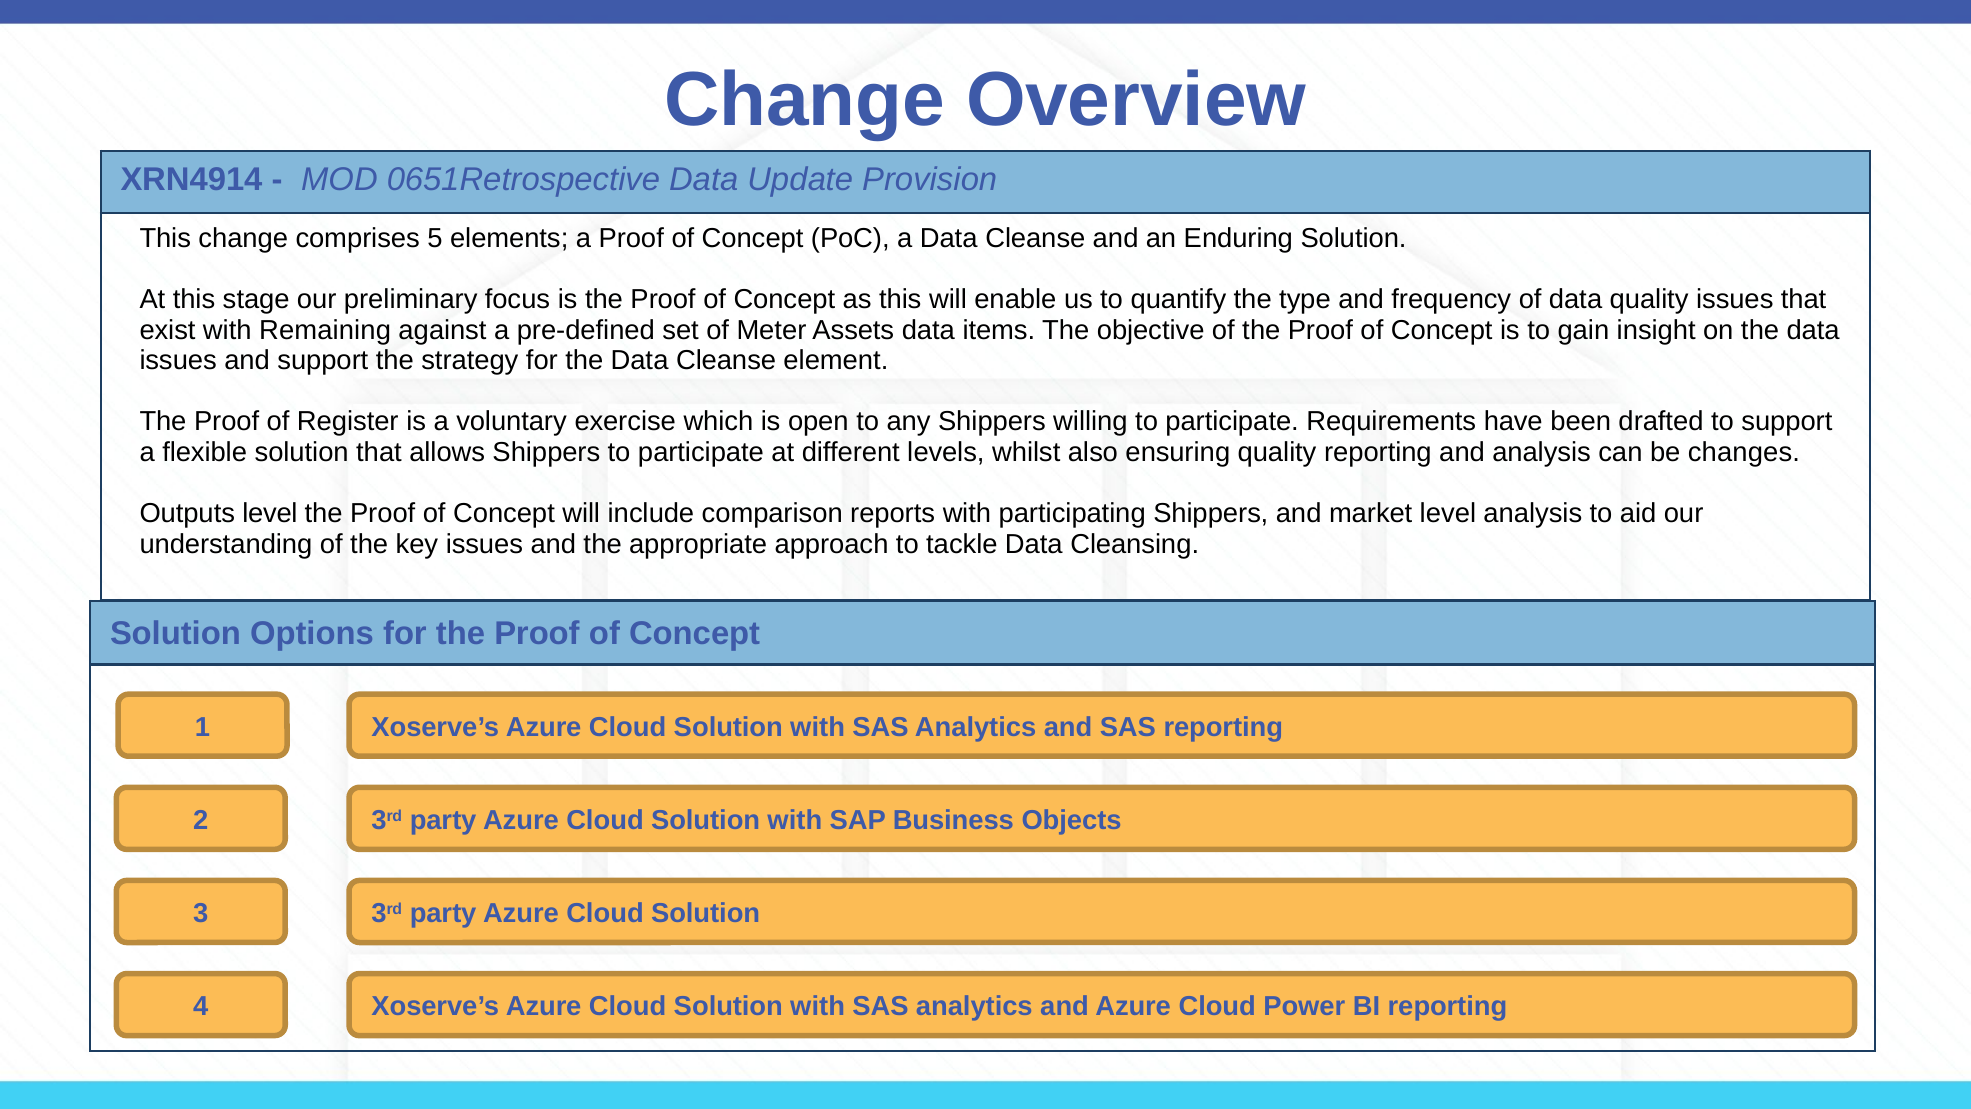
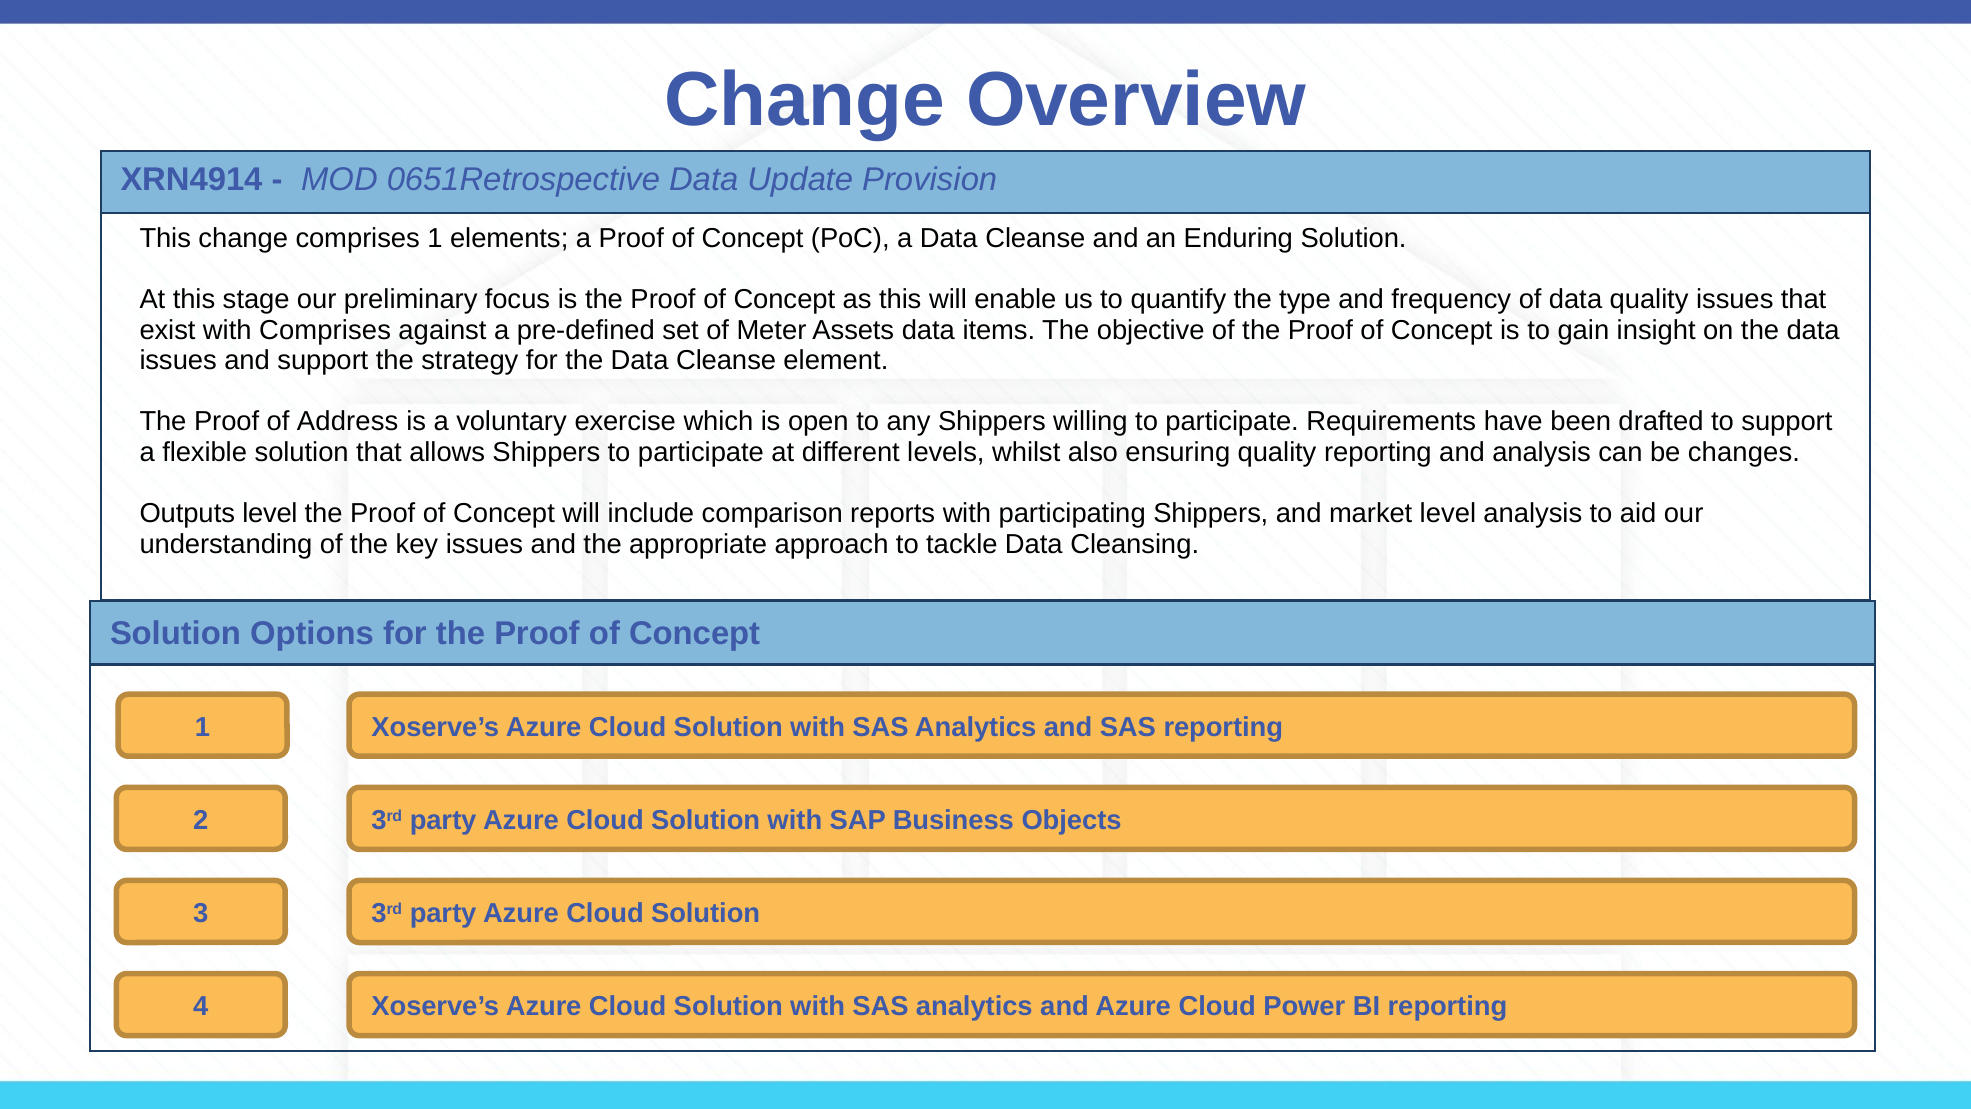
comprises 5: 5 -> 1
with Remaining: Remaining -> Comprises
Register: Register -> Address
